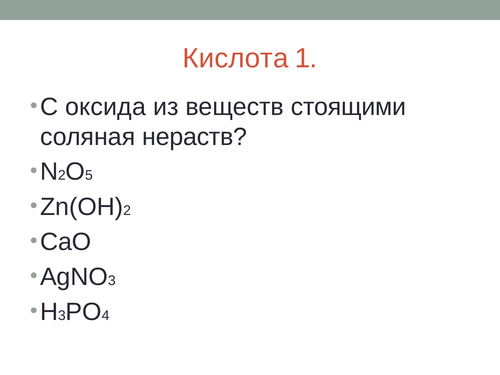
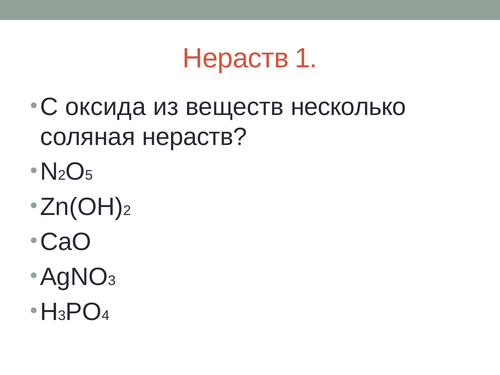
Кислота at (236, 58): Кислота -> Нераств
стоящими: стоящими -> несколько
